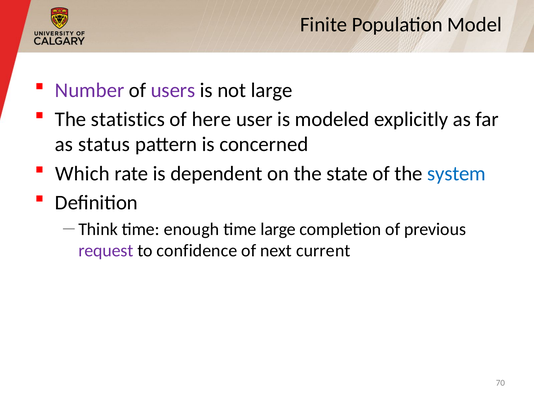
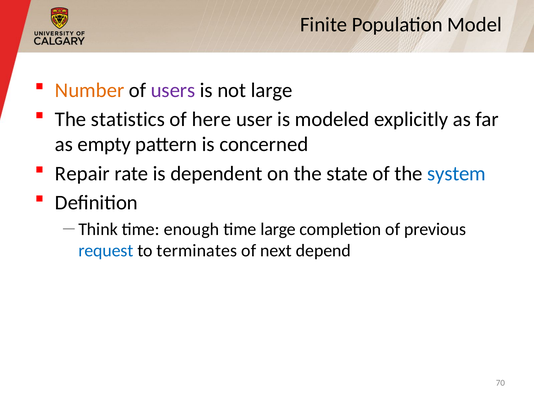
Number colour: purple -> orange
status: status -> empty
Which: Which -> Repair
request colour: purple -> blue
confidence: confidence -> terminates
current: current -> depend
